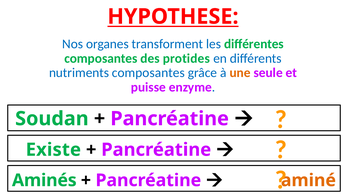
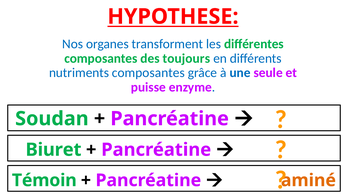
protides: protides -> toujours
une colour: orange -> blue
Existe: Existe -> Biuret
Aminés: Aminés -> Témoin
